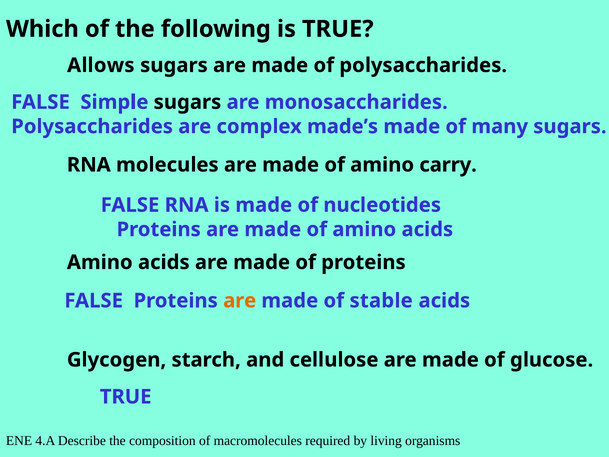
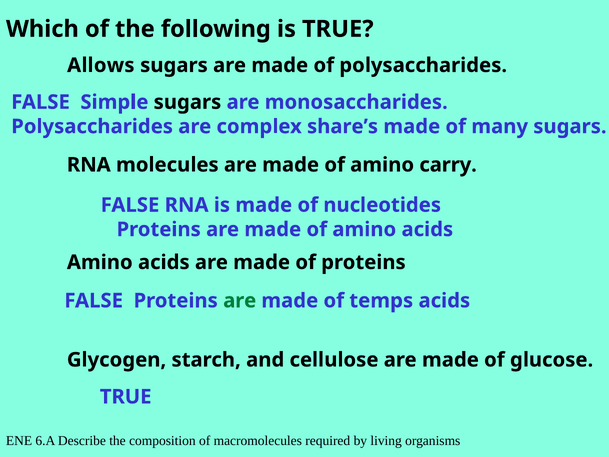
made’s: made’s -> share’s
are at (240, 301) colour: orange -> green
stable: stable -> temps
4.A: 4.A -> 6.A
